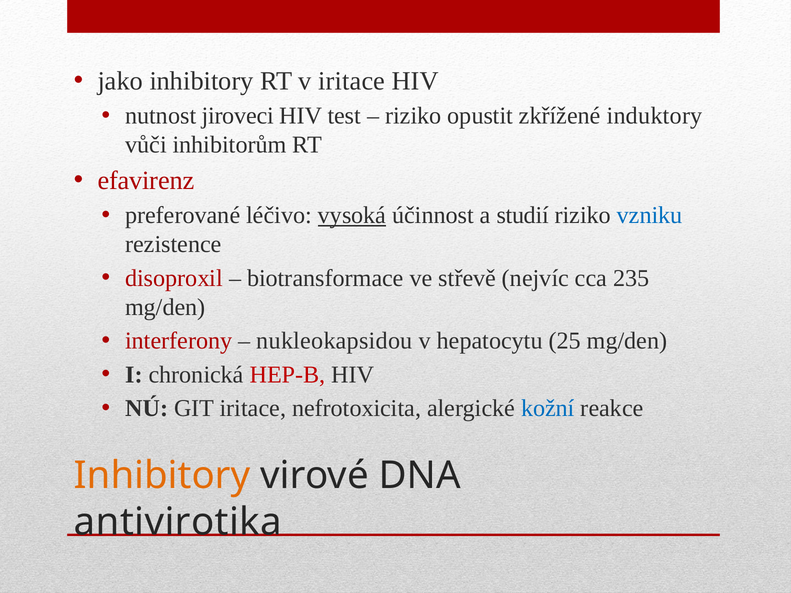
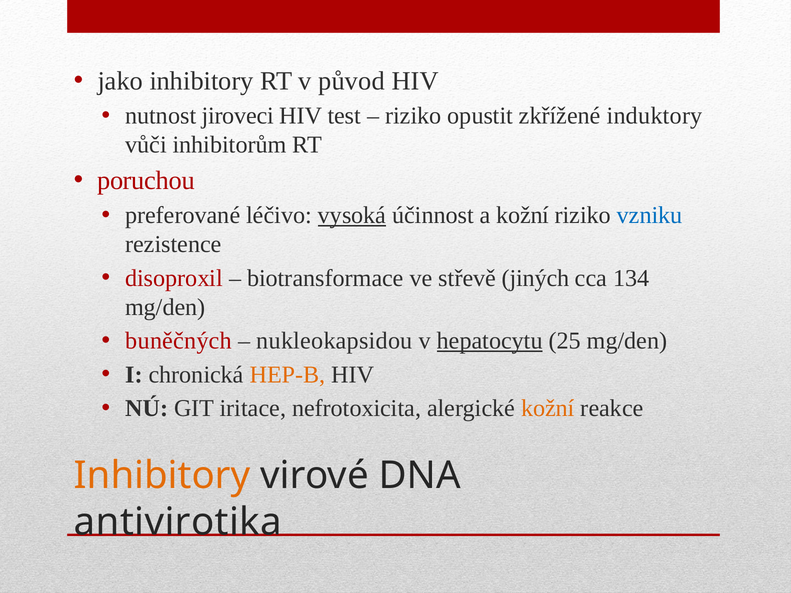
v iritace: iritace -> původ
efavirenz: efavirenz -> poruchou
a studií: studií -> kožní
nejvíc: nejvíc -> jiných
235: 235 -> 134
interferony: interferony -> buněčných
hepatocytu underline: none -> present
HEP-B colour: red -> orange
kožní at (548, 409) colour: blue -> orange
